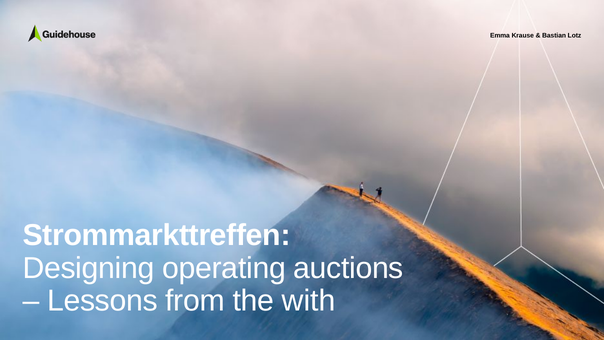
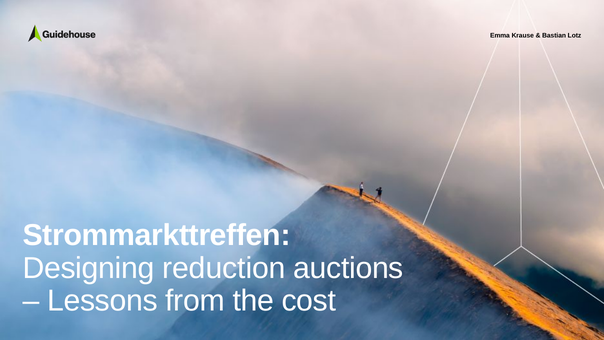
operating: operating -> reduction
with: with -> cost
